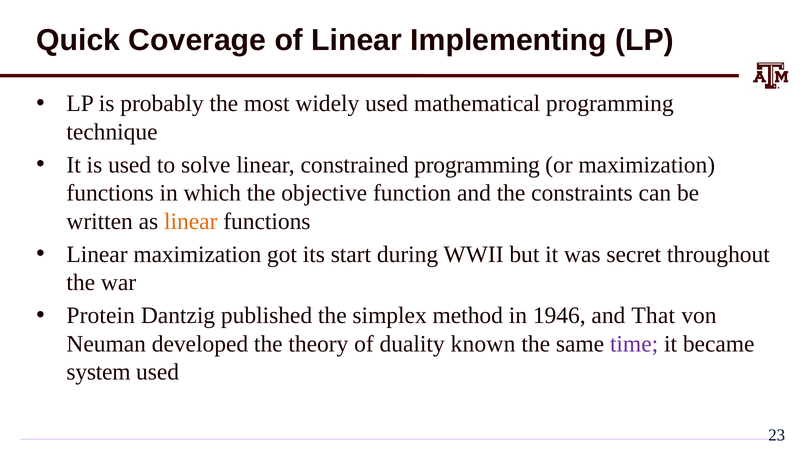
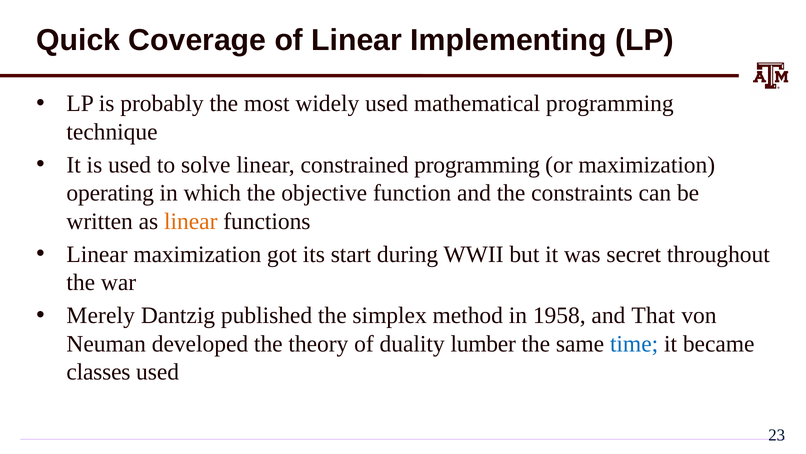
functions at (110, 193): functions -> operating
Protein: Protein -> Merely
1946: 1946 -> 1958
known: known -> lumber
time colour: purple -> blue
system: system -> classes
